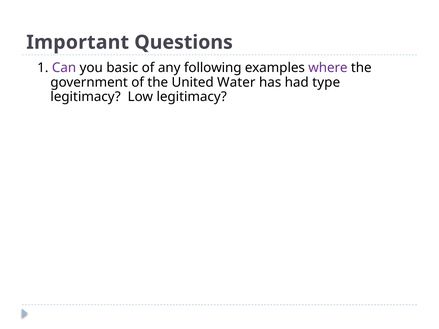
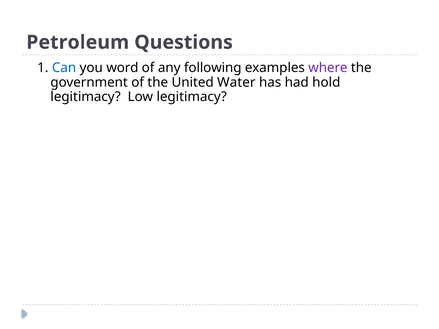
Important: Important -> Petroleum
Can colour: purple -> blue
basic: basic -> word
type: type -> hold
